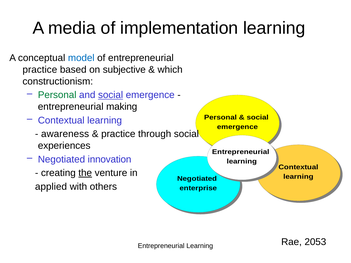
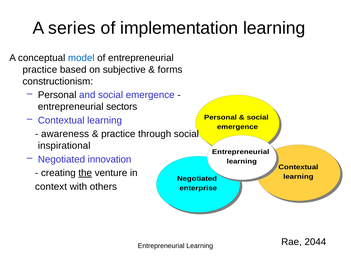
media: media -> series
which: which -> forms
Personal at (57, 95) colour: green -> black
social at (111, 95) underline: present -> none
making: making -> sectors
experiences: experiences -> inspirational
applied: applied -> context
2053: 2053 -> 2044
